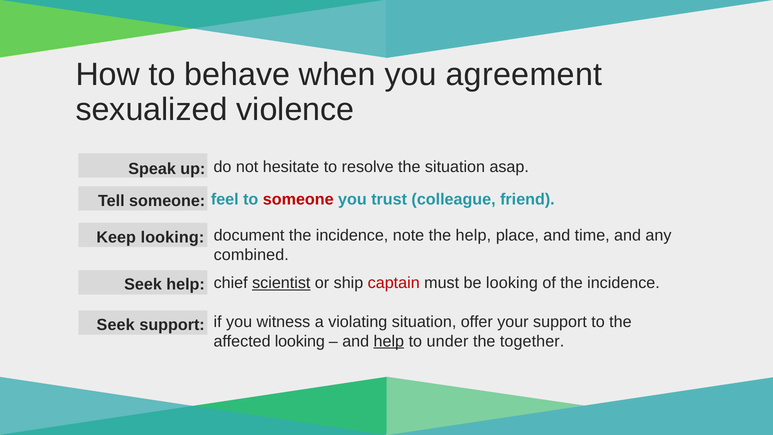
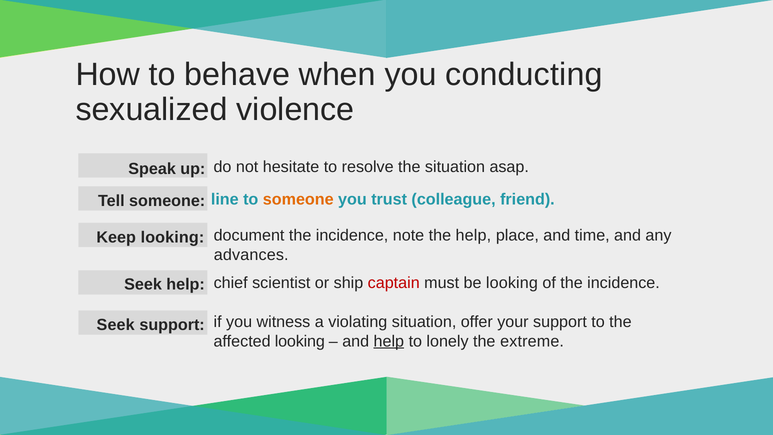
agreement: agreement -> conducting
feel: feel -> line
someone at (298, 199) colour: red -> orange
combined: combined -> advances
scientist underline: present -> none
under: under -> lonely
together: together -> extreme
